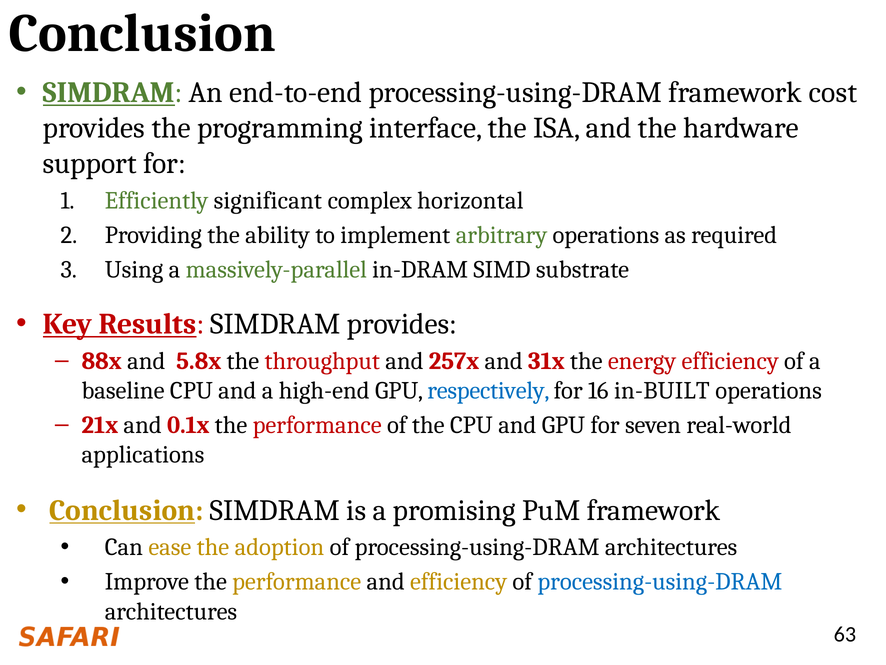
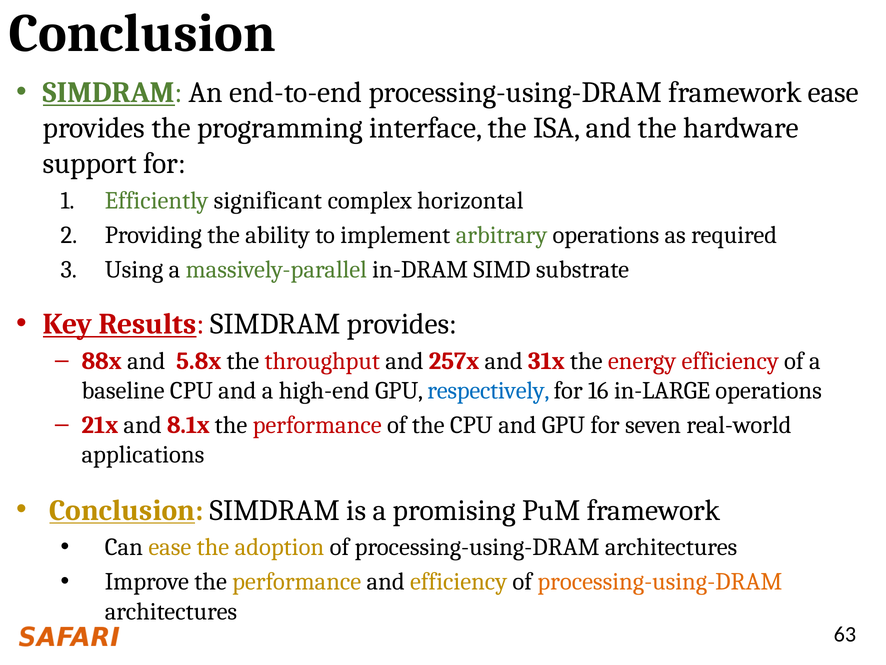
framework cost: cost -> ease
in-BUILT: in-BUILT -> in-LARGE
0.1x: 0.1x -> 8.1x
processing-using-DRAM at (660, 581) colour: blue -> orange
